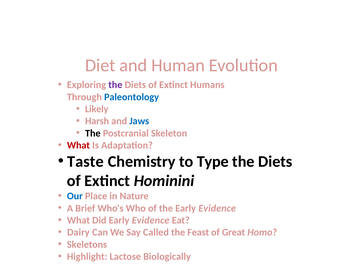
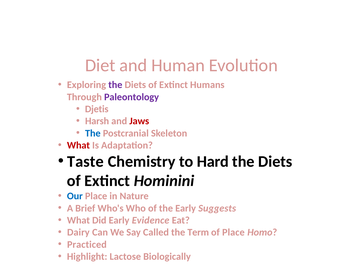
Paleontology colour: blue -> purple
Likely: Likely -> Djetis
Jaws colour: blue -> red
The at (93, 133) colour: black -> blue
Type: Type -> Hard
the Early Evidence: Evidence -> Suggests
Feast: Feast -> Term
of Great: Great -> Place
Skeletons: Skeletons -> Practiced
